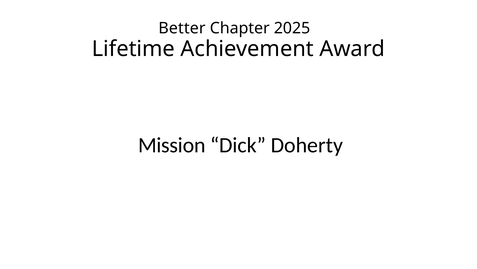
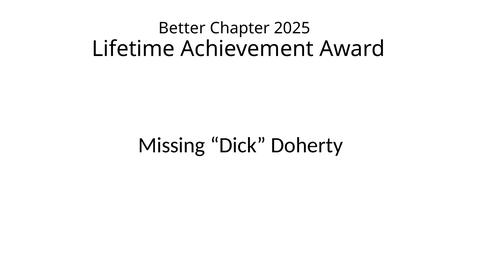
Mission: Mission -> Missing
